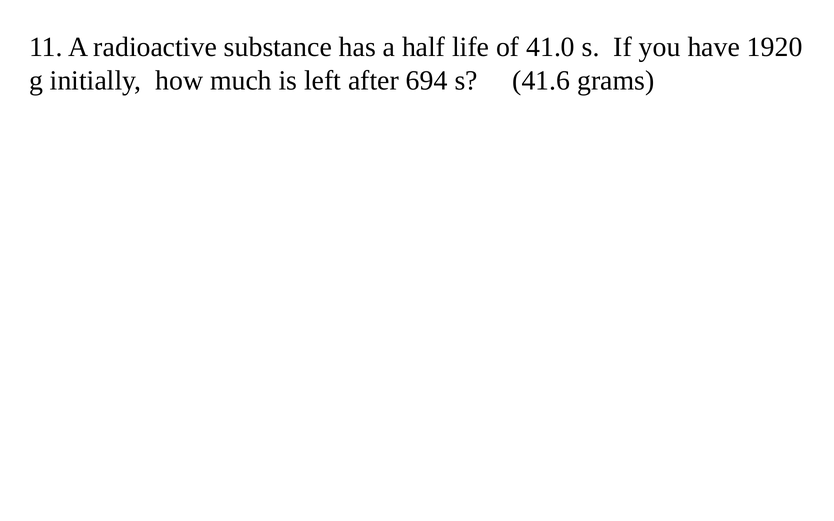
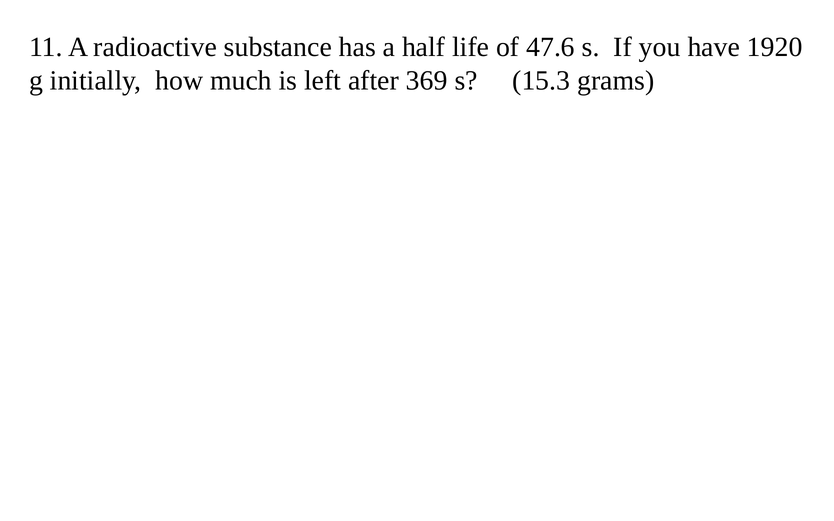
41.0: 41.0 -> 47.6
694: 694 -> 369
41.6: 41.6 -> 15.3
